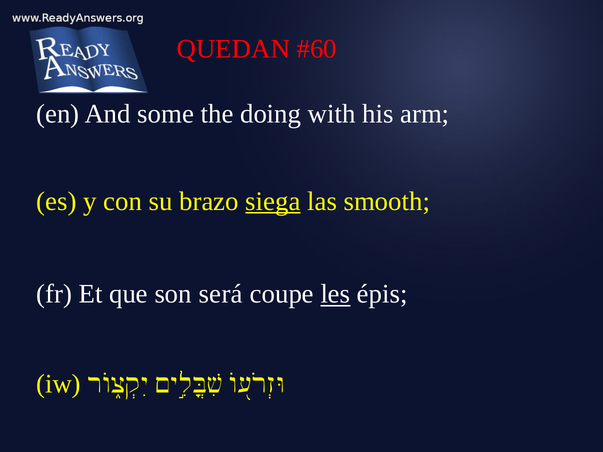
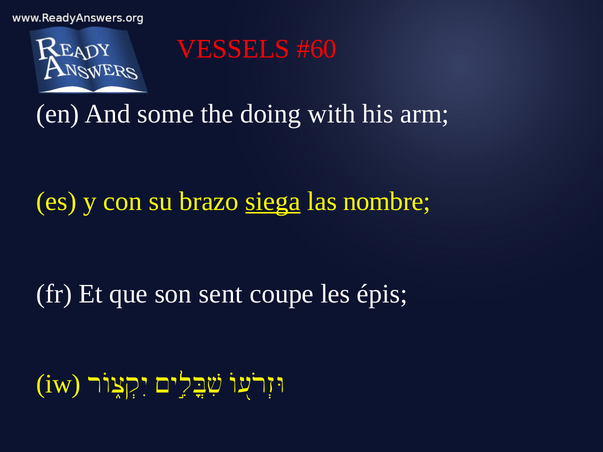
QUEDAN: QUEDAN -> VESSELS
smooth: smooth -> nombre
será: será -> sent
les underline: present -> none
